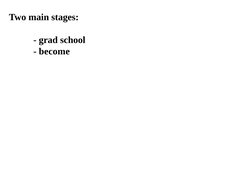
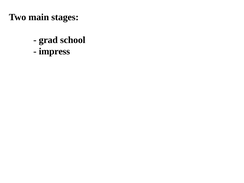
become: become -> impress
